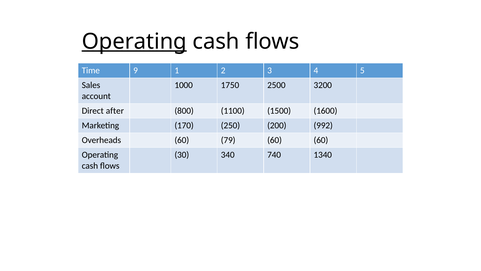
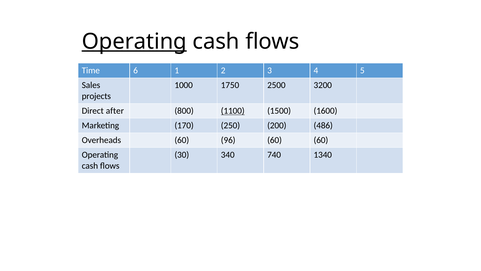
9: 9 -> 6
account: account -> projects
1100 underline: none -> present
992: 992 -> 486
79: 79 -> 96
